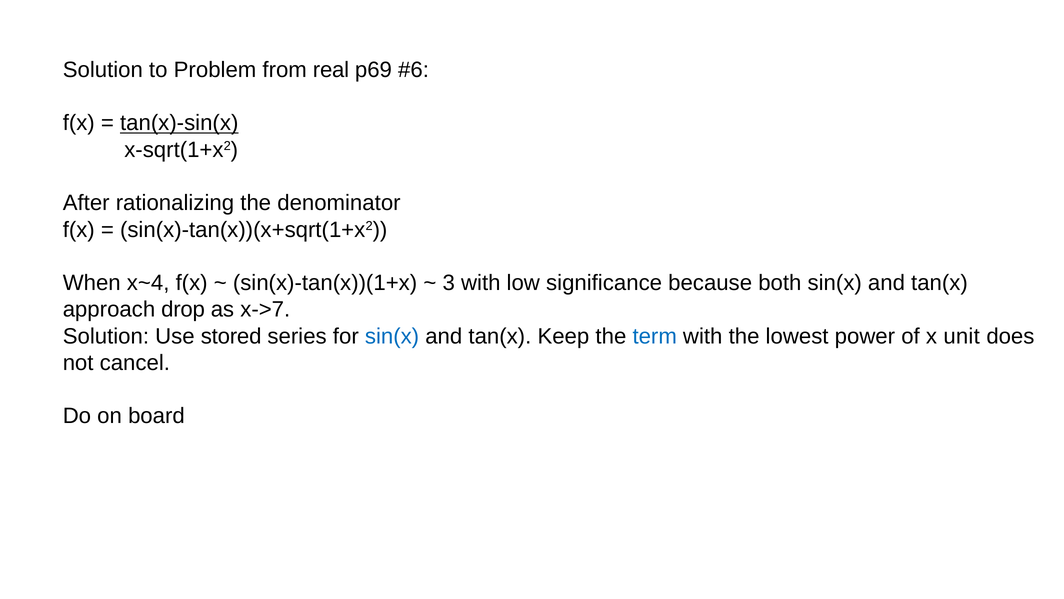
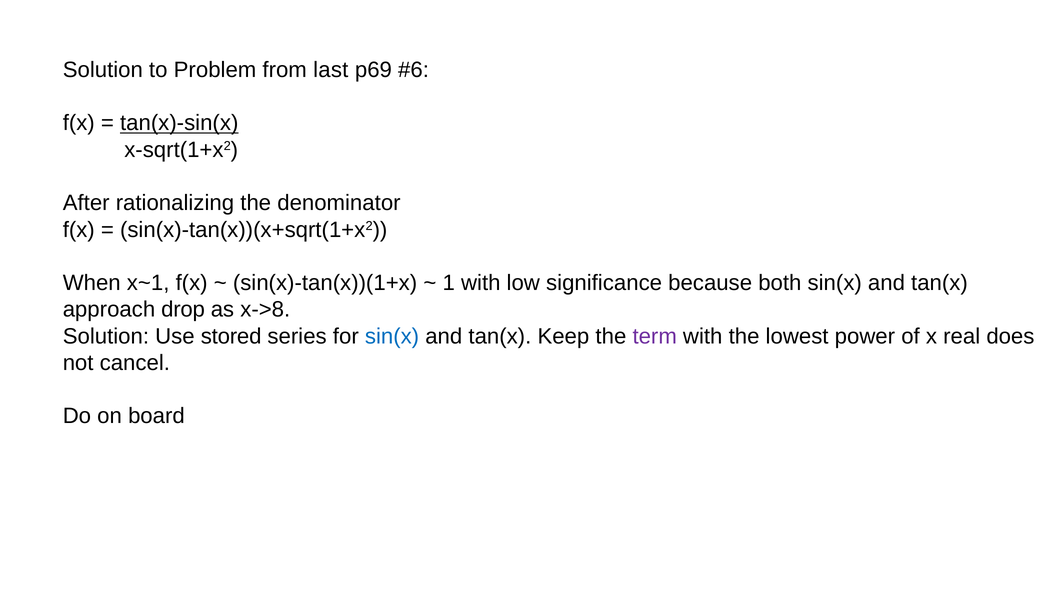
real: real -> last
x~4: x~4 -> x~1
3: 3 -> 1
x->7: x->7 -> x->8
term colour: blue -> purple
unit: unit -> real
